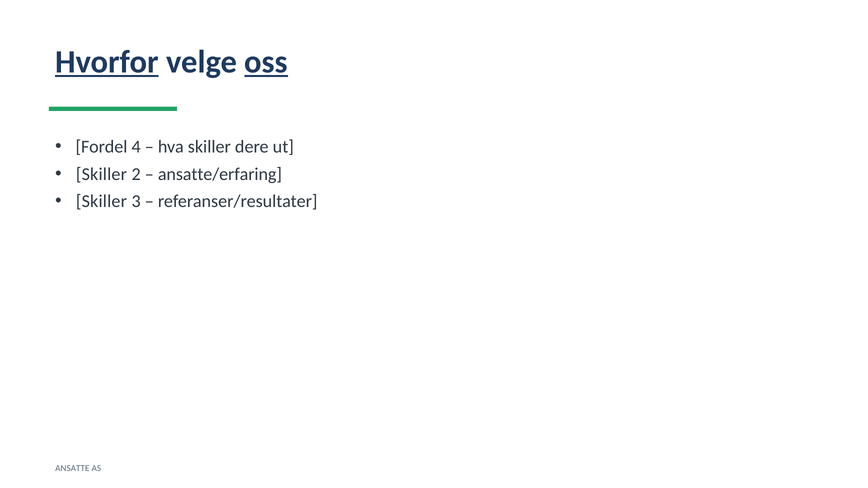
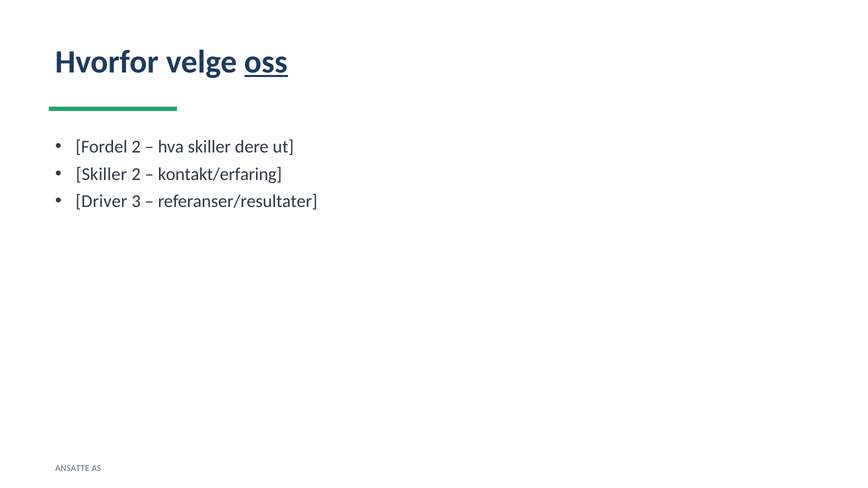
Hvorfor underline: present -> none
Fordel 4: 4 -> 2
ansatte/erfaring: ansatte/erfaring -> kontakt/erfaring
Skiller at (101, 201): Skiller -> Driver
